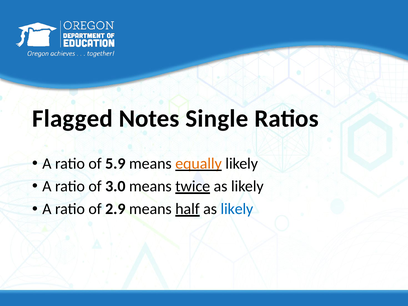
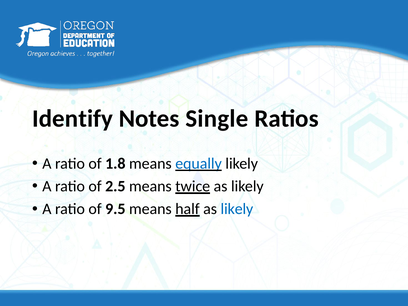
Flagged: Flagged -> Identify
5.9: 5.9 -> 1.8
equally colour: orange -> blue
3.0: 3.0 -> 2.5
2.9: 2.9 -> 9.5
